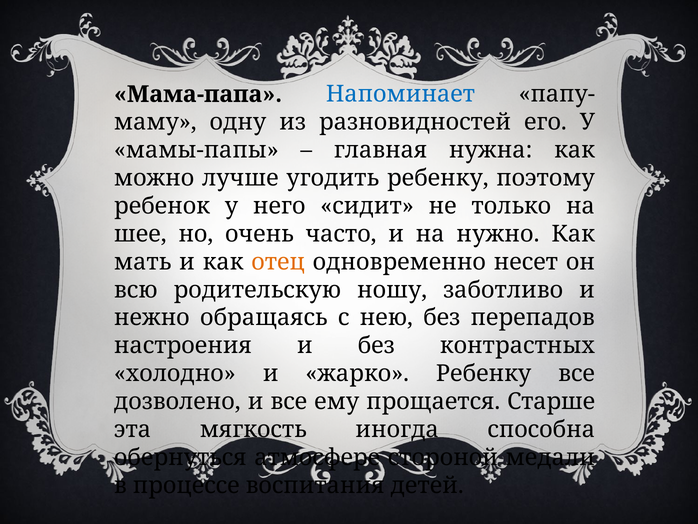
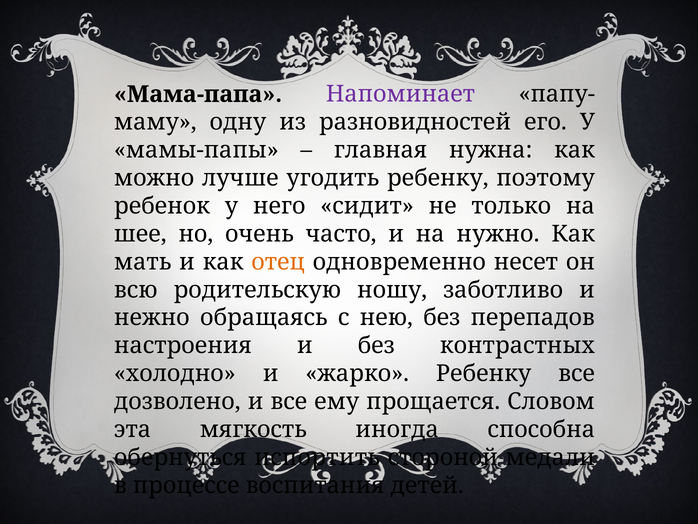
Напоминает colour: blue -> purple
Старше: Старше -> Словом
атмосфере: атмосфере -> испортить
